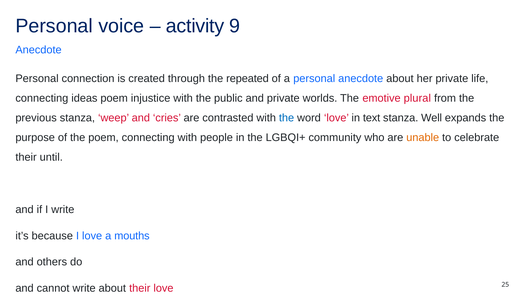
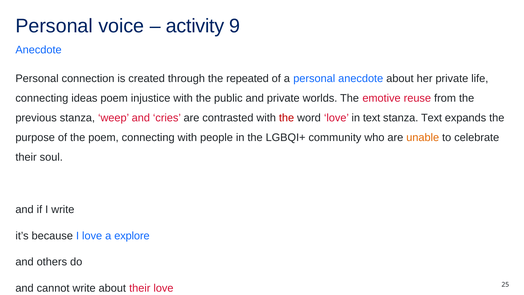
plural: plural -> reuse
the at (287, 118) colour: blue -> red
stanza Well: Well -> Text
until: until -> soul
mouths: mouths -> explore
